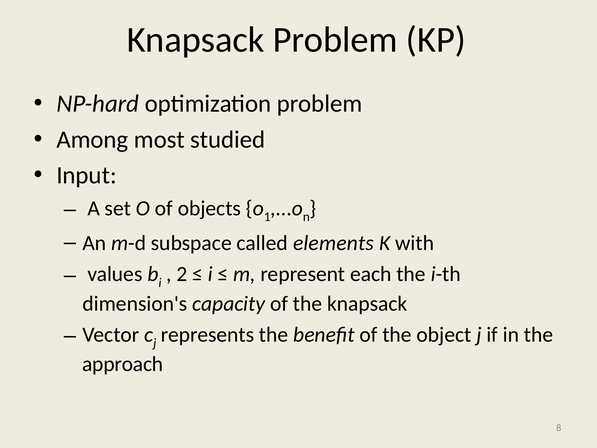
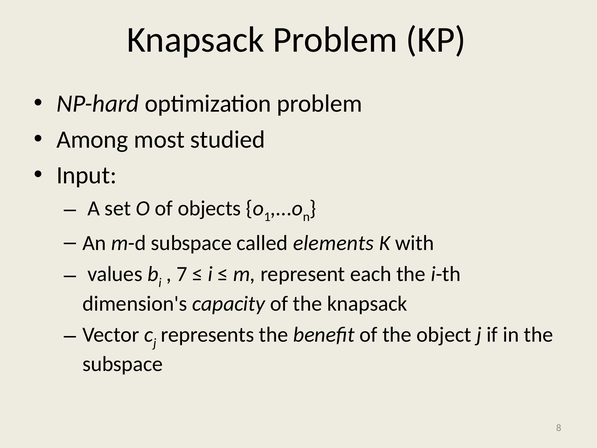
2: 2 -> 7
approach at (123, 364): approach -> subspace
